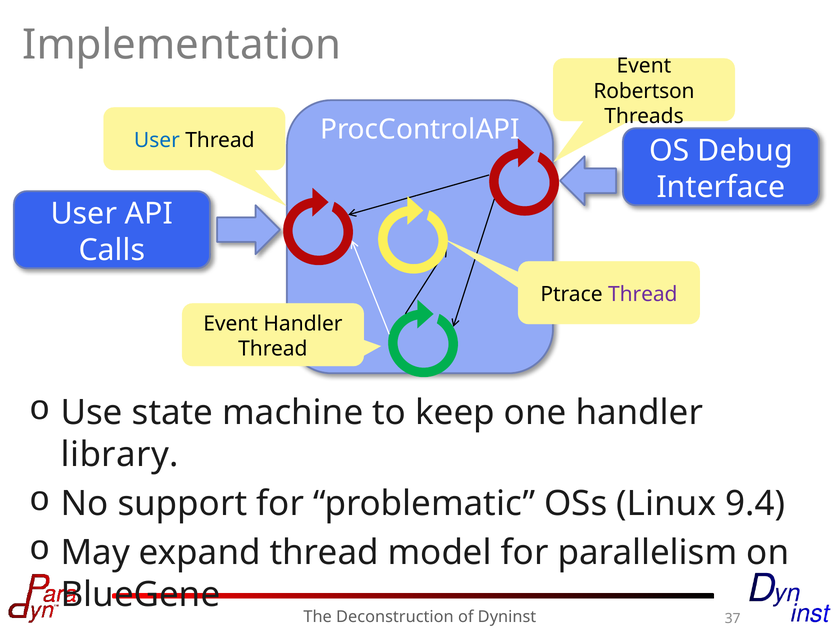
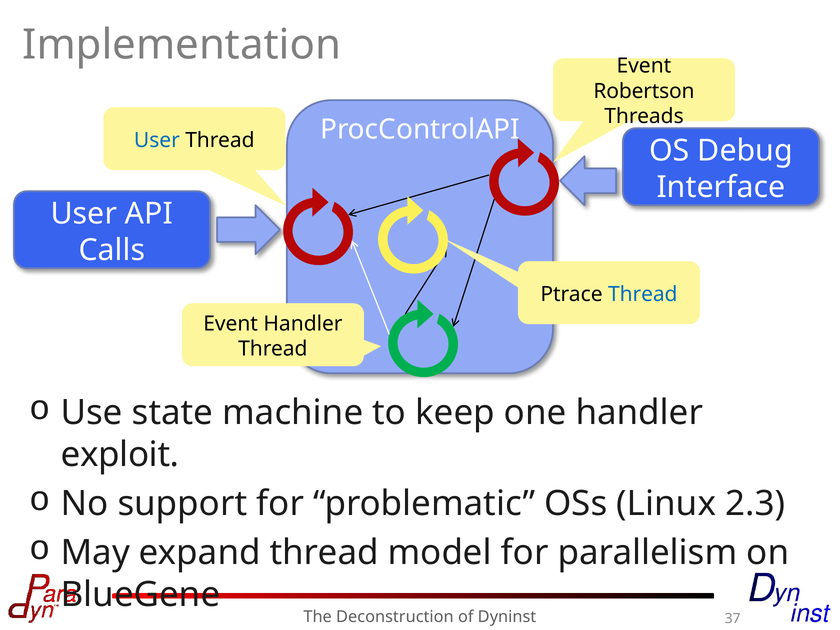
Thread at (643, 294) colour: purple -> blue
library: library -> exploit
9.4: 9.4 -> 2.3
